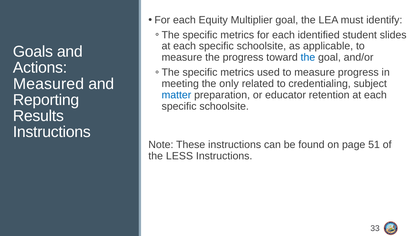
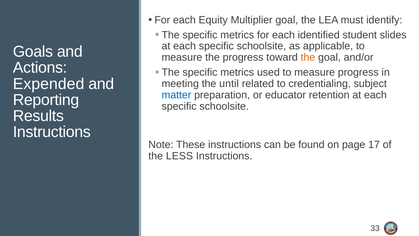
the at (308, 57) colour: blue -> orange
Measured: Measured -> Expended
only: only -> until
51: 51 -> 17
